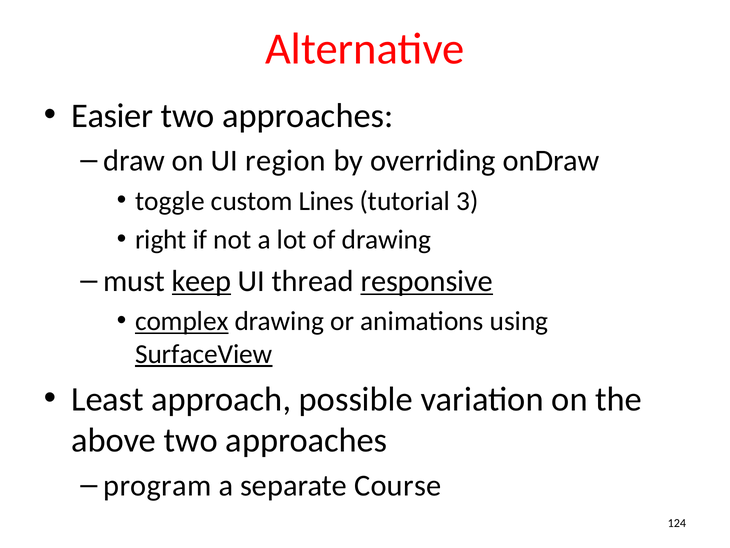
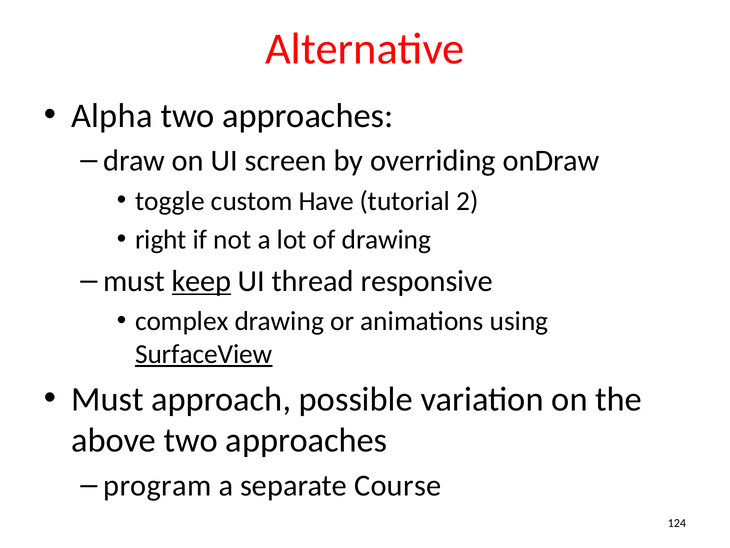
Easier: Easier -> Alpha
region: region -> screen
Lines: Lines -> Have
3: 3 -> 2
responsive underline: present -> none
complex underline: present -> none
Least at (107, 399): Least -> Must
